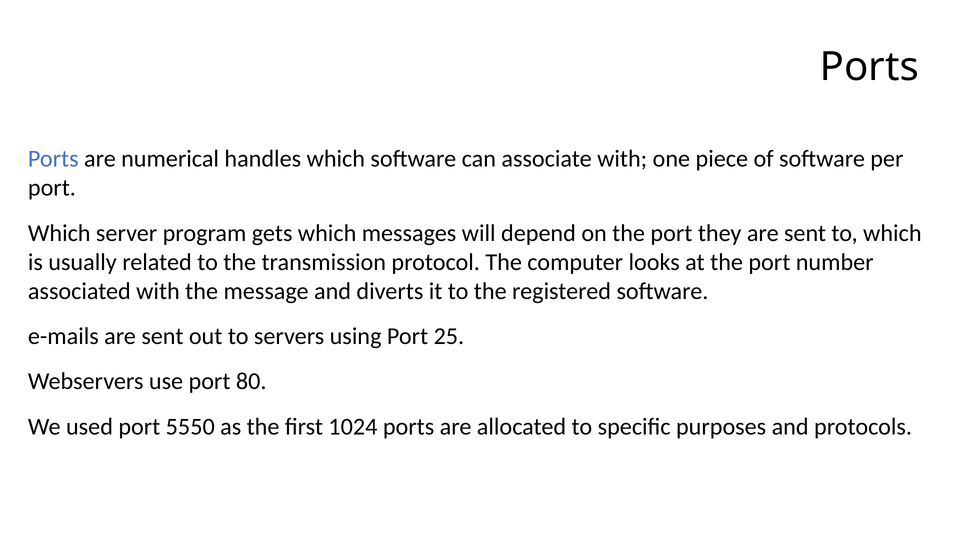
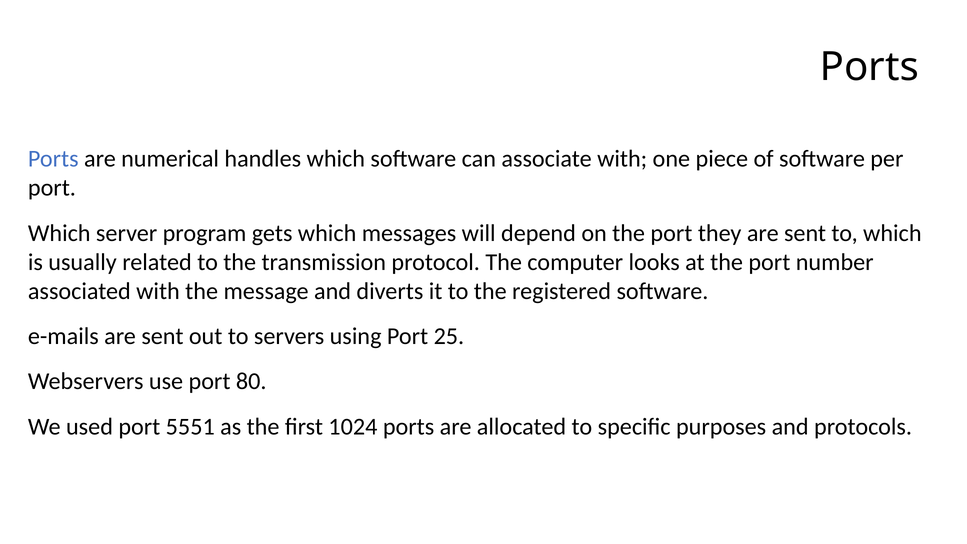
5550: 5550 -> 5551
